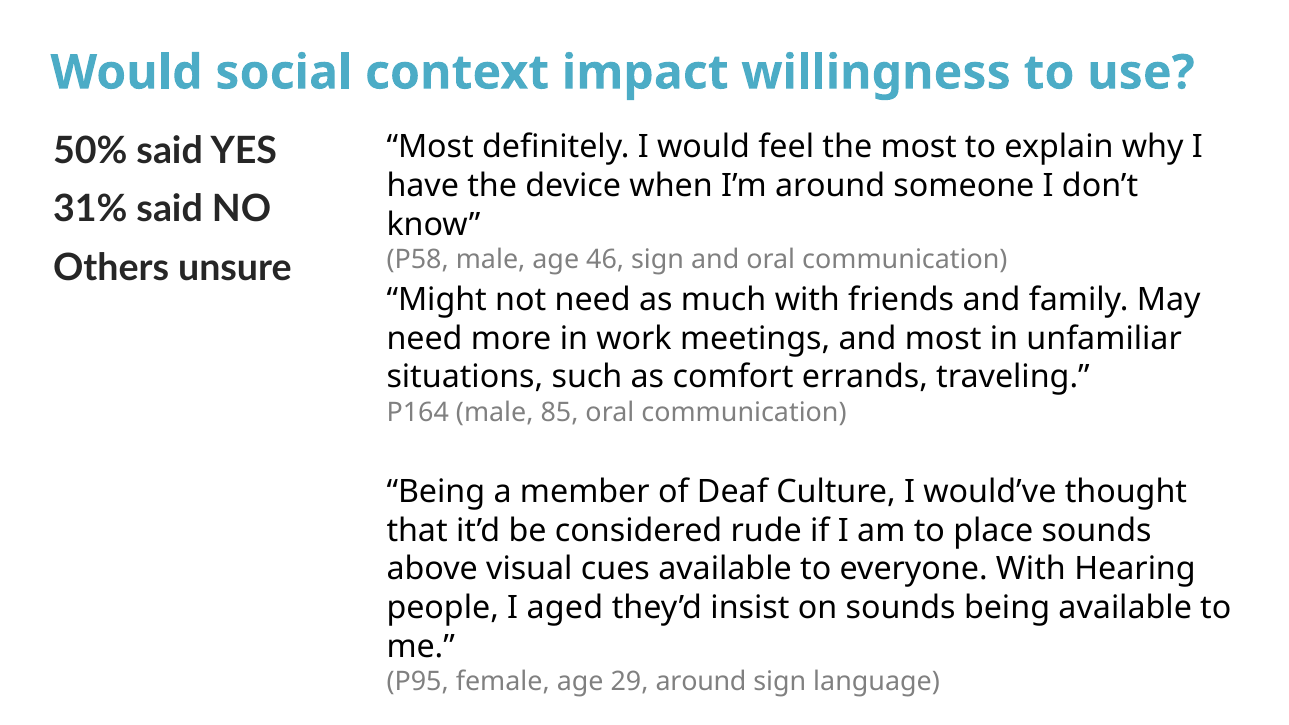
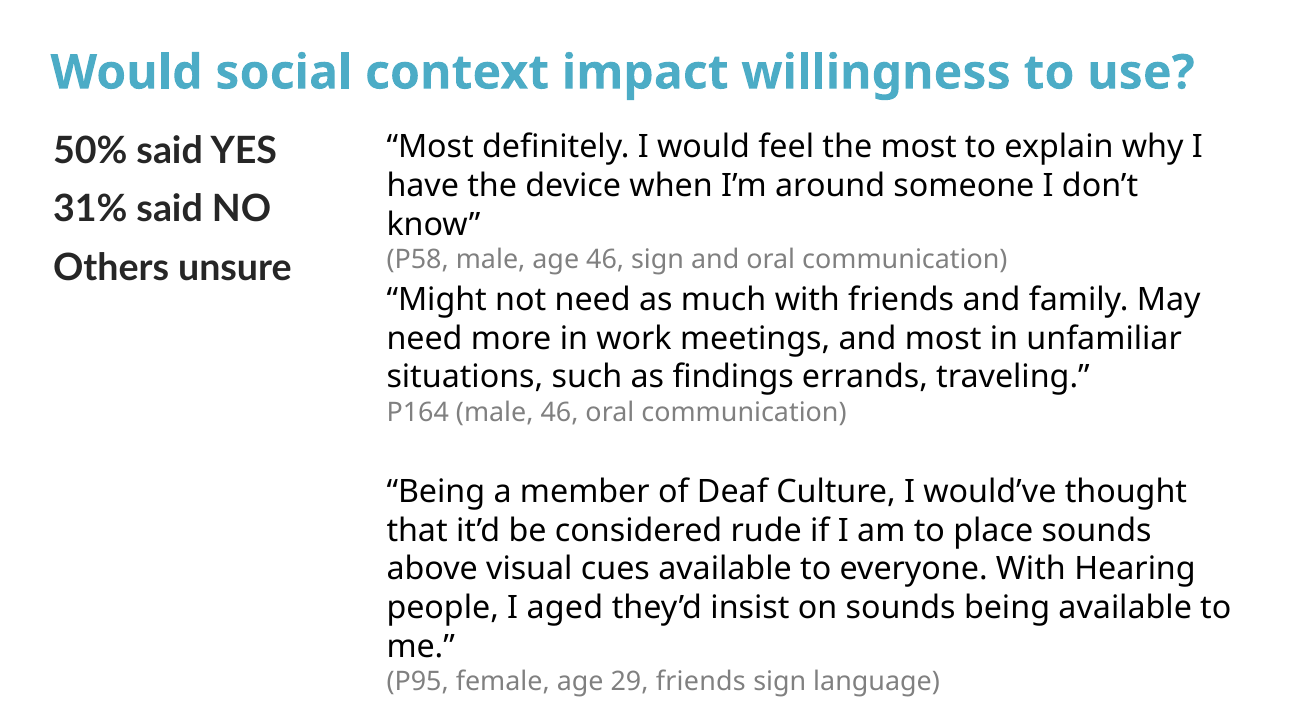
comfort: comfort -> findings
male 85: 85 -> 46
29 around: around -> friends
